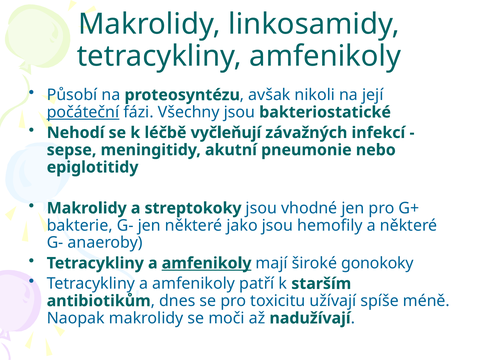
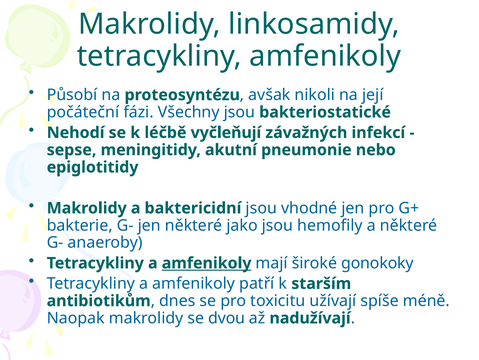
počáteční underline: present -> none
streptokoky: streptokoky -> baktericidní
moči: moči -> dvou
